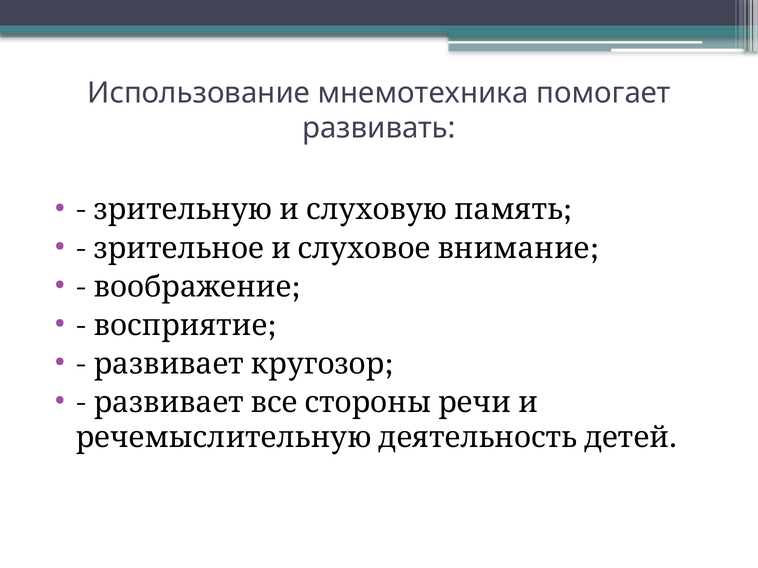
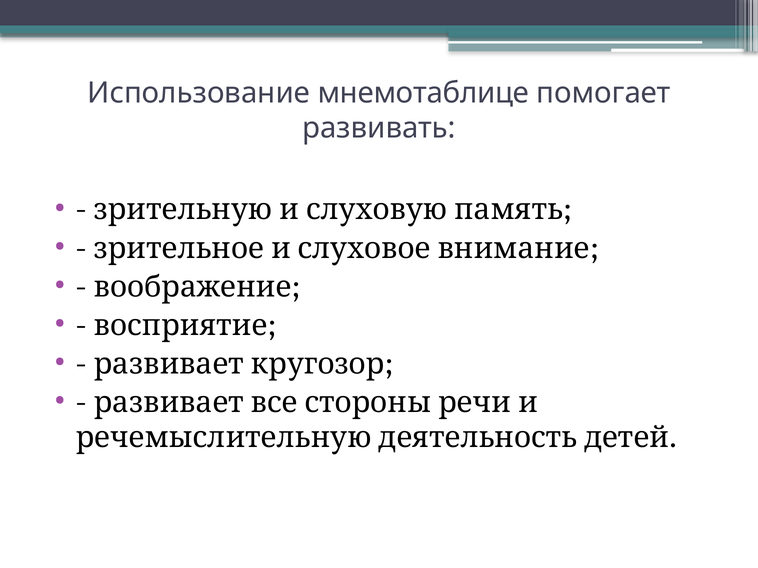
мнемотехника: мнемотехника -> мнемотаблице
